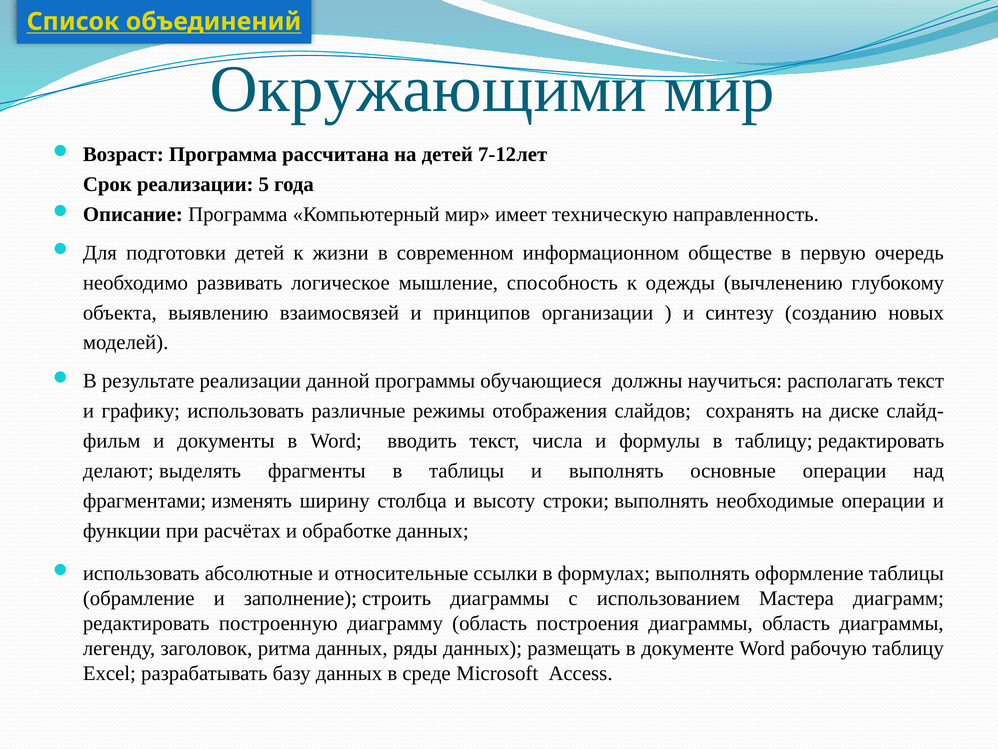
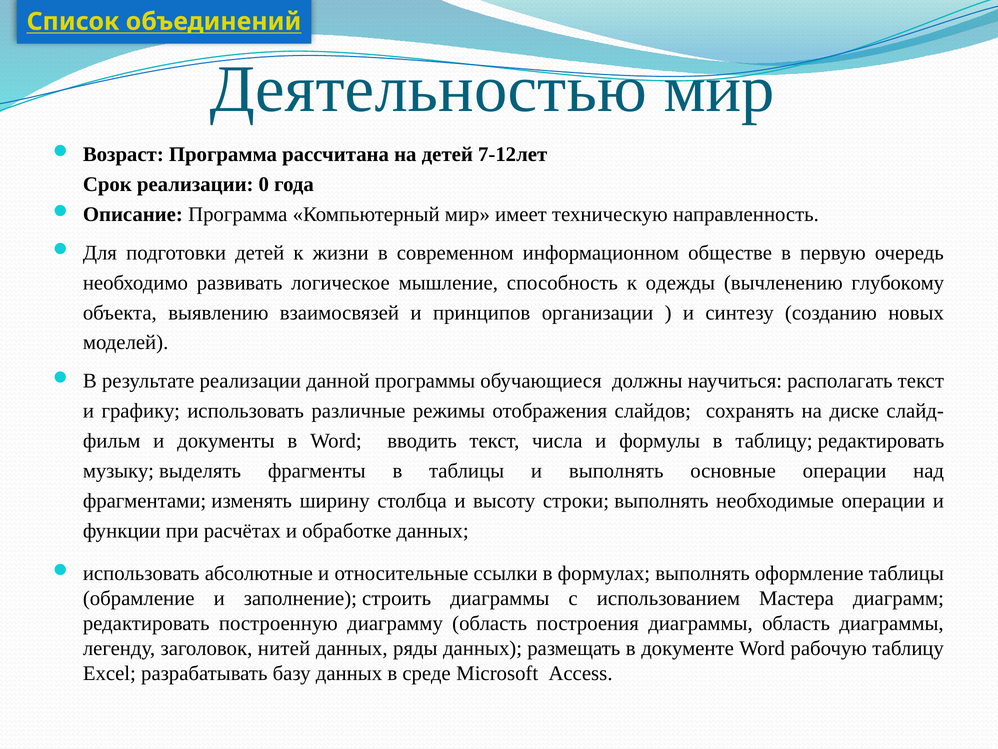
Окружающими: Окружающими -> Деятельностью
5: 5 -> 0
делают: делают -> музыку
ритма: ритма -> нитей
